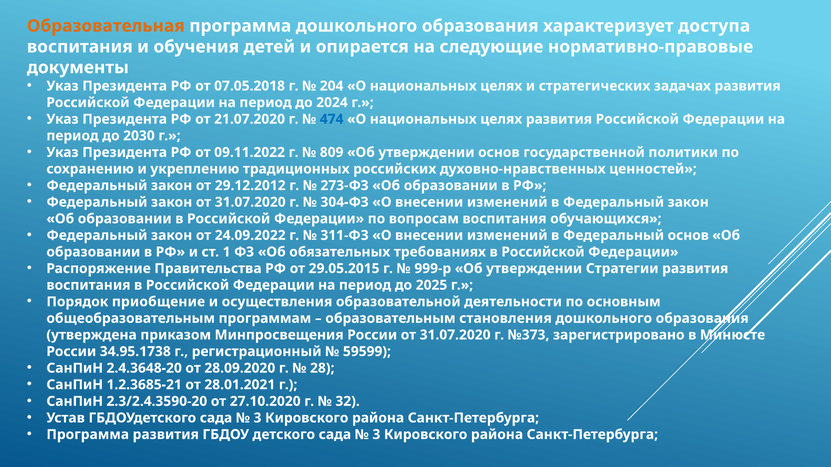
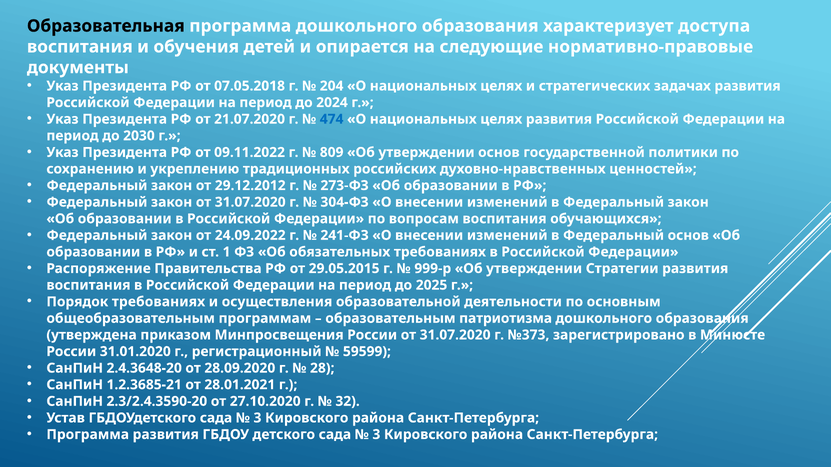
Образовательная colour: orange -> black
311-ФЗ: 311-ФЗ -> 241-ФЗ
Порядок приобщение: приобщение -> требованиях
становления: становления -> патриотизма
34.95.1738: 34.95.1738 -> 31.01.2020
